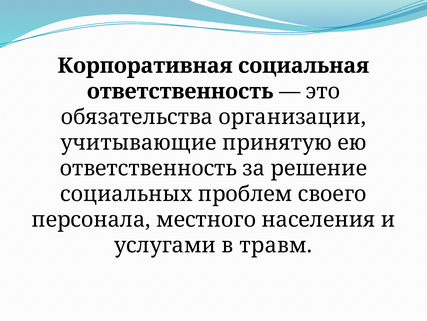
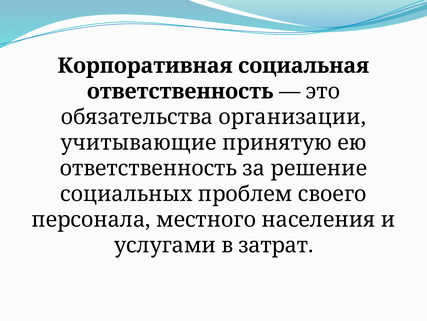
травм: травм -> затрат
